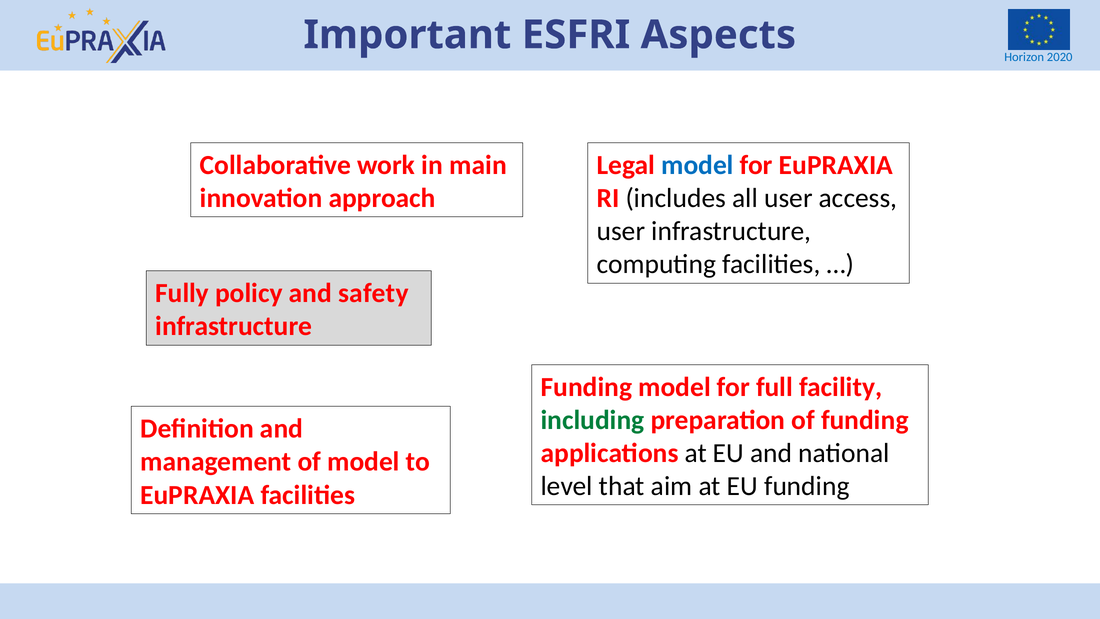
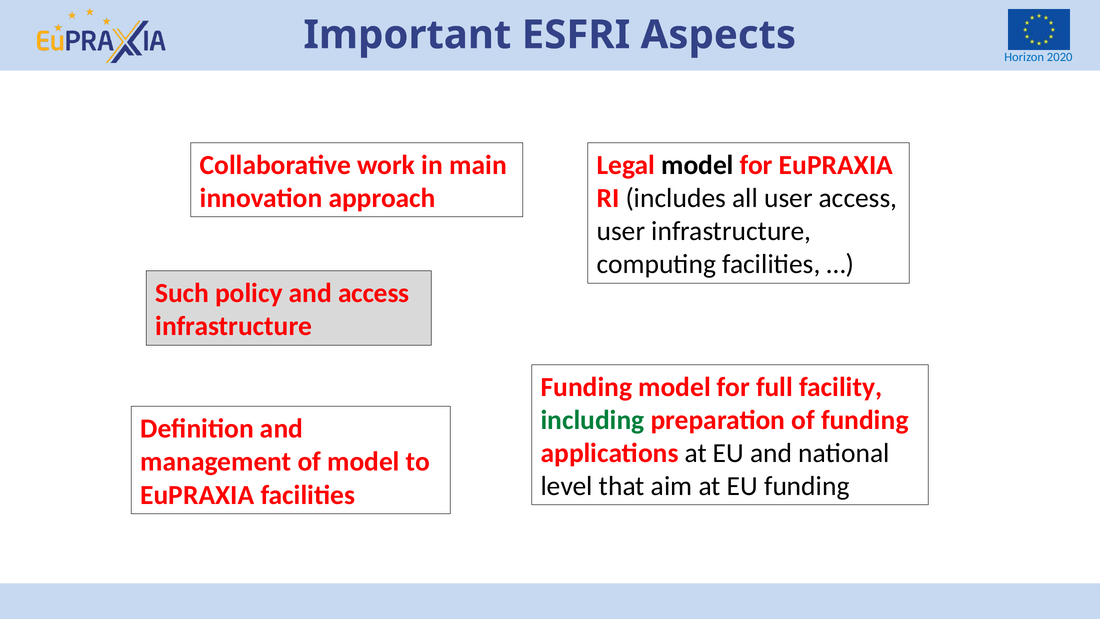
model at (697, 165) colour: blue -> black
Fully: Fully -> Such
and safety: safety -> access
